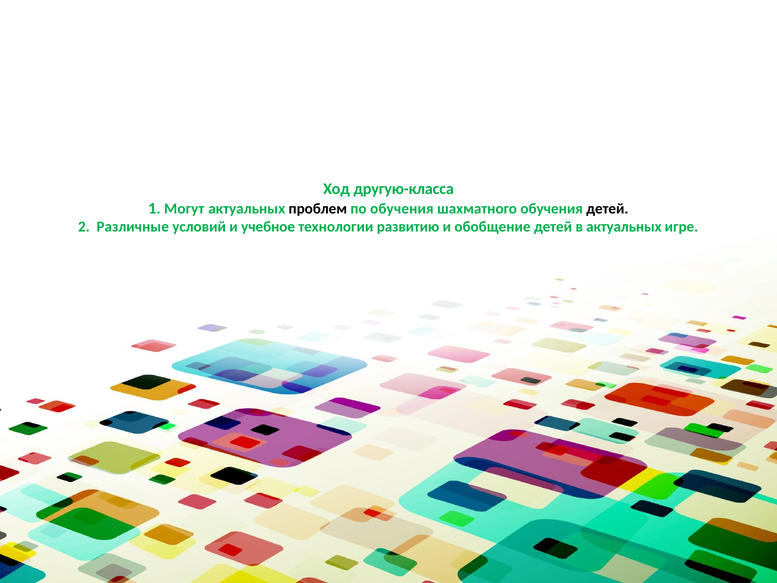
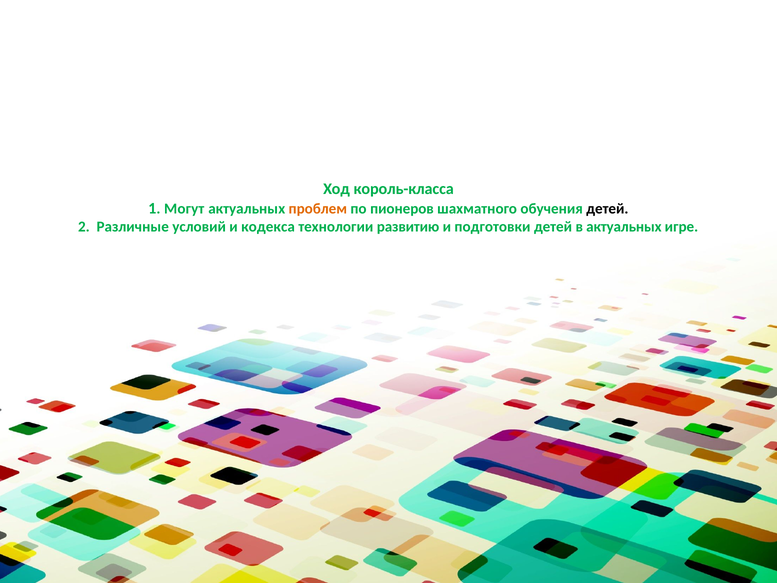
другую-класса: другую-класса -> король-класса
проблем colour: black -> orange
по обучения: обучения -> пионеров
учебное: учебное -> кодекса
обобщение: обобщение -> подготовки
